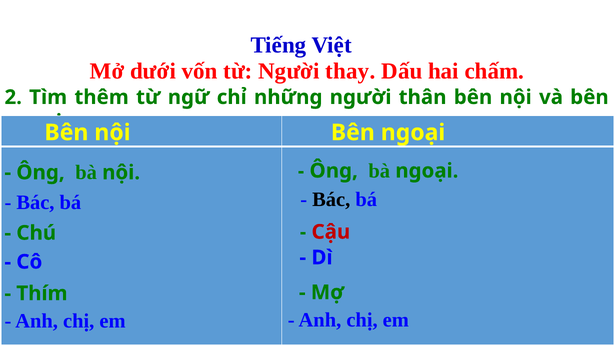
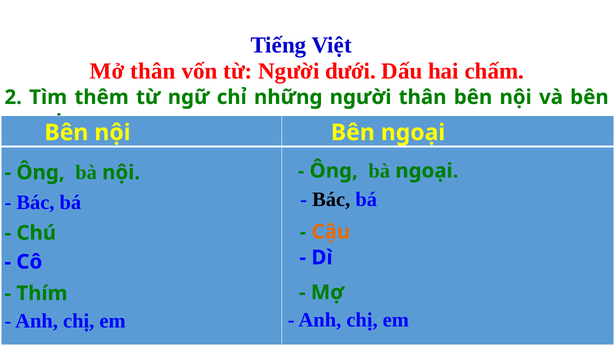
Mở dưới: dưới -> thân
thay: thay -> dưới
Cậu colour: red -> orange
